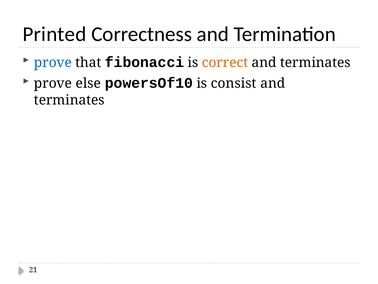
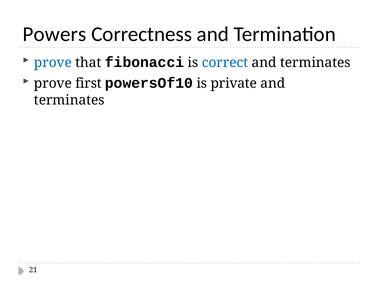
Printed: Printed -> Powers
correct colour: orange -> blue
else: else -> first
consist: consist -> private
